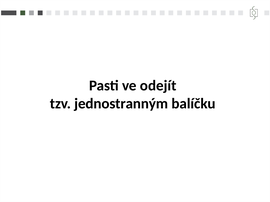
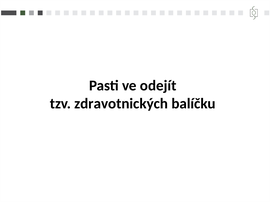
jednostranným: jednostranným -> zdravotnických
